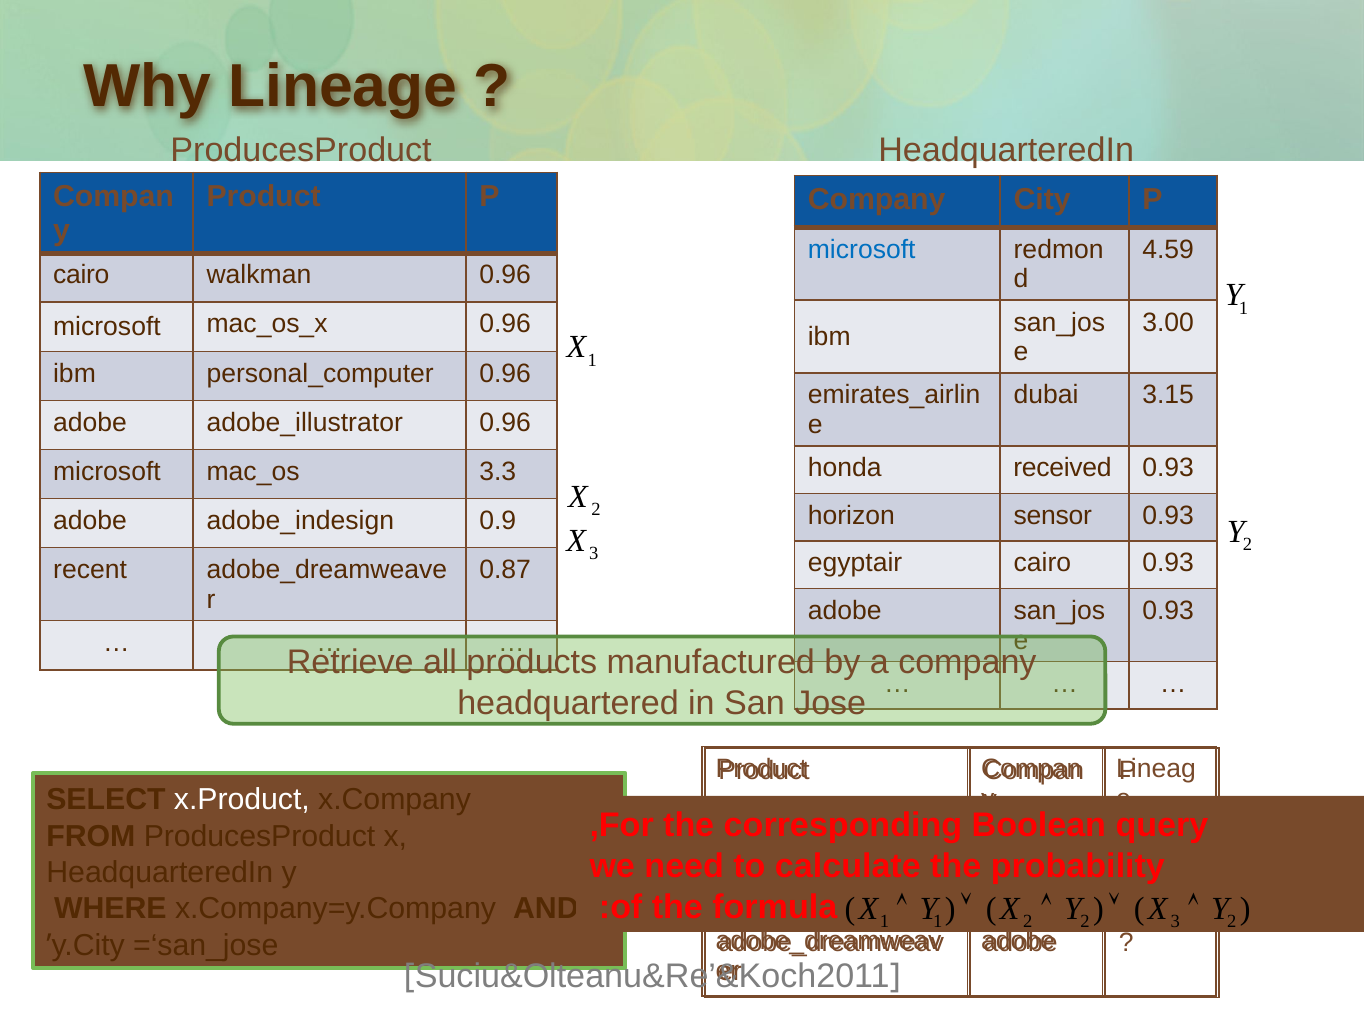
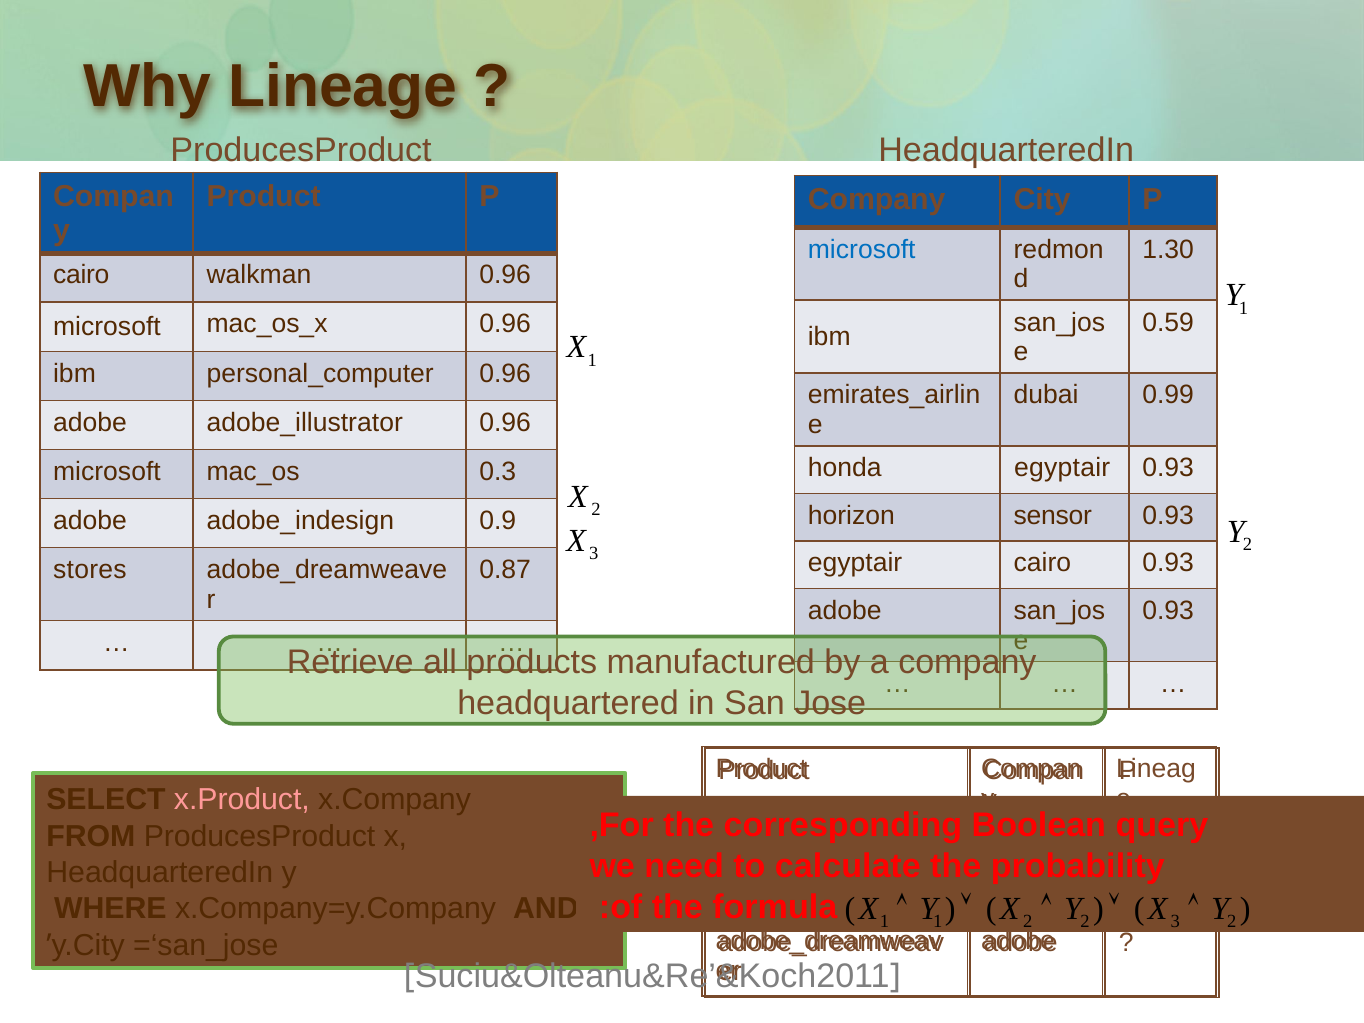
4.59: 4.59 -> 1.30
3.00: 3.00 -> 0.59
3.15: 3.15 -> 0.99
honda received: received -> egyptair
3.3: 3.3 -> 0.3
recent: recent -> stores
x.Product colour: white -> pink
